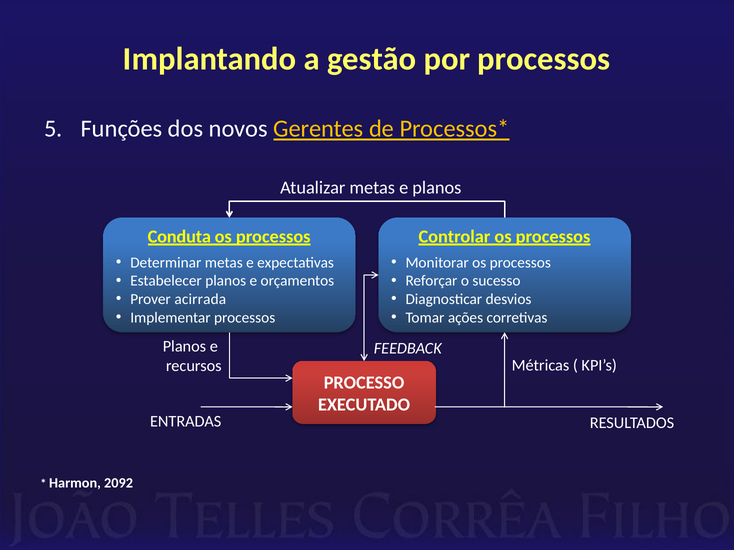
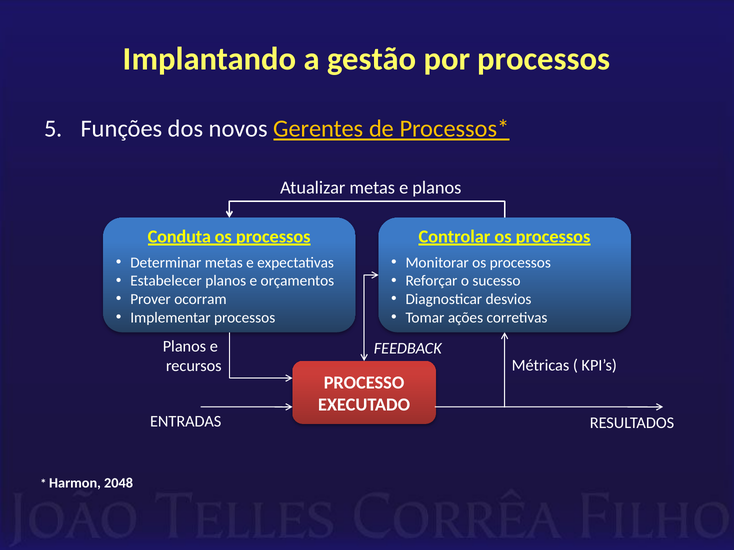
acirrada: acirrada -> ocorram
2092: 2092 -> 2048
